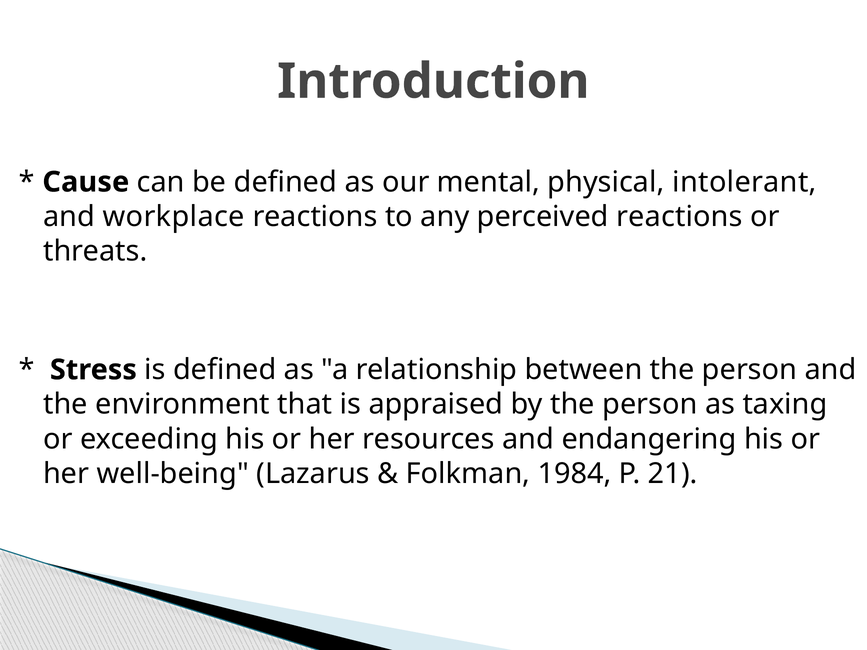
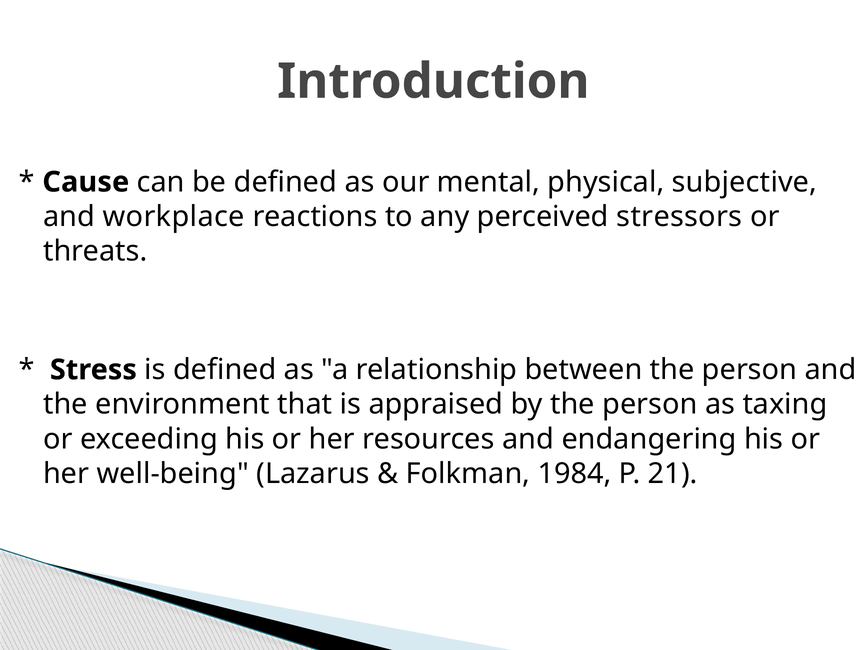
intolerant: intolerant -> subjective
perceived reactions: reactions -> stressors
